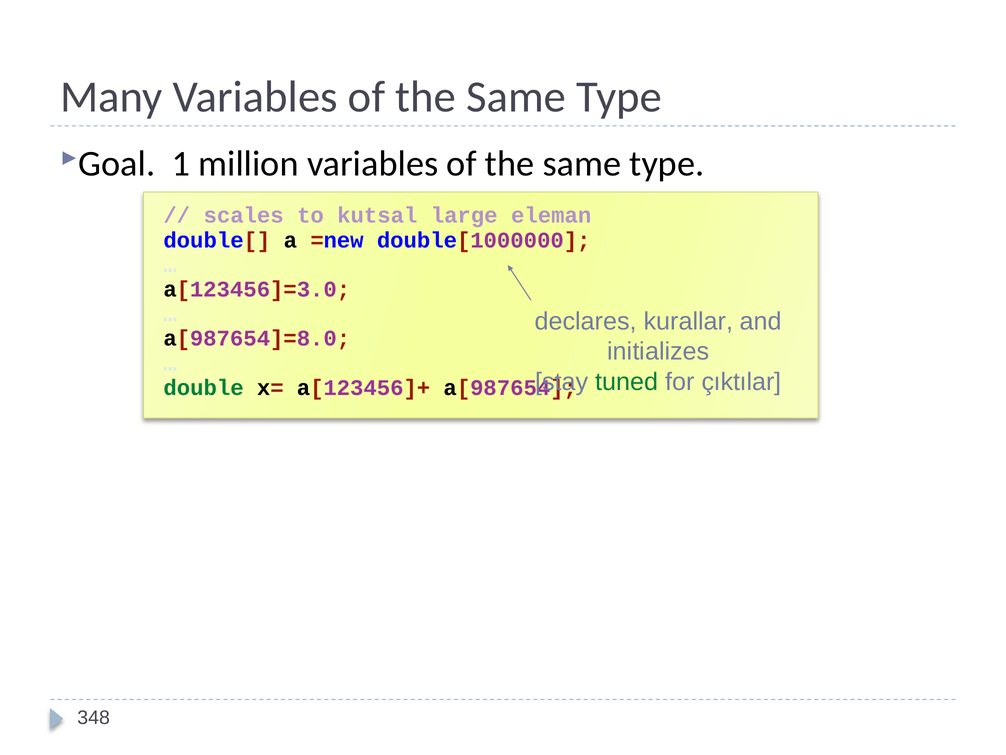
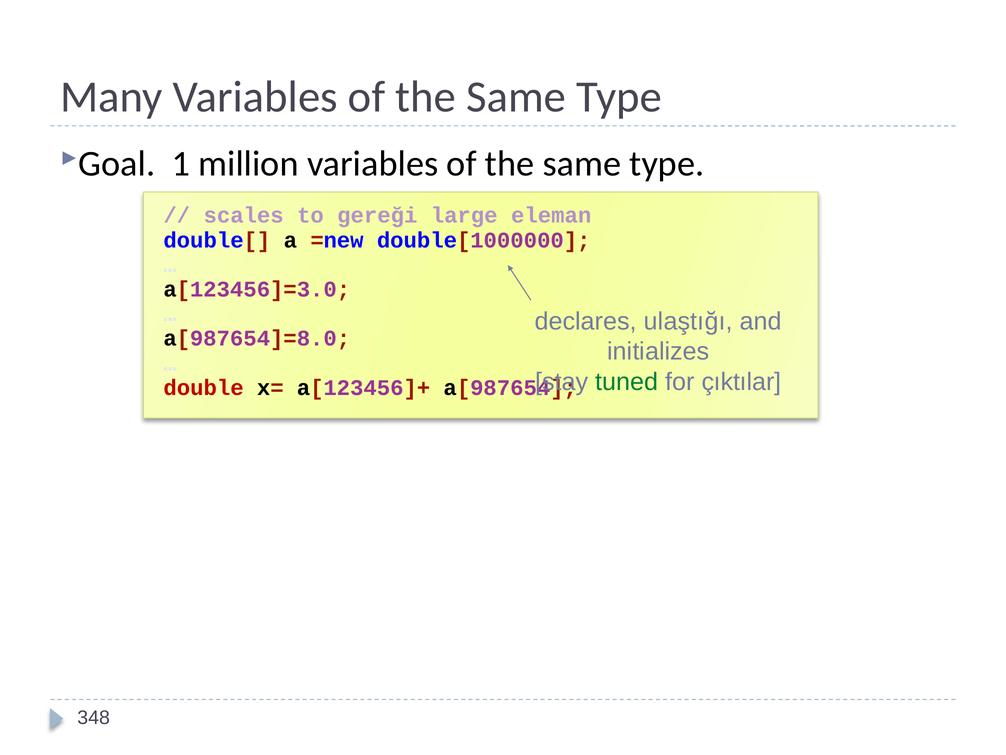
kutsal: kutsal -> gereği
kurallar: kurallar -> ulaştığı
double colour: green -> red
